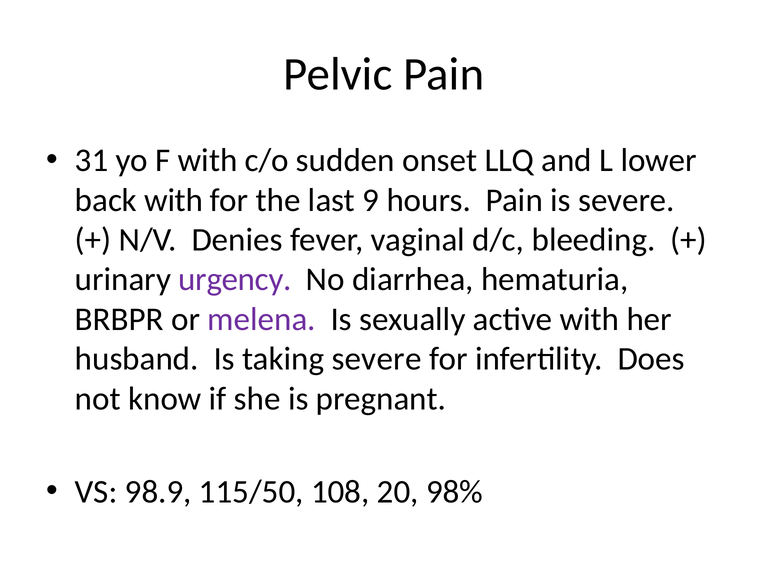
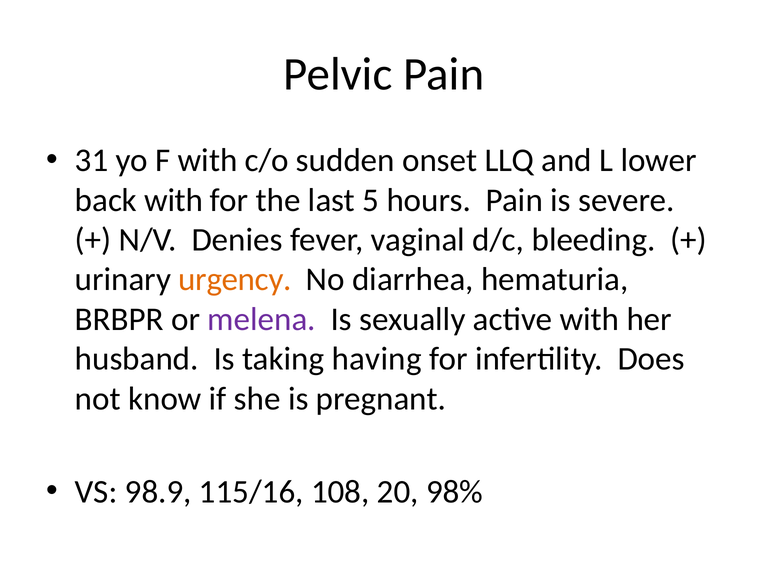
9: 9 -> 5
urgency colour: purple -> orange
taking severe: severe -> having
115/50: 115/50 -> 115/16
